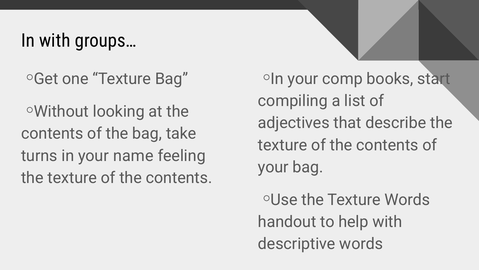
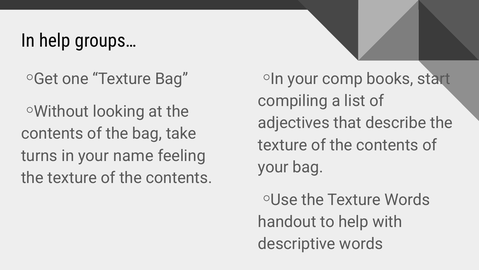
In with: with -> help
